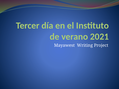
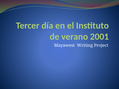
2021: 2021 -> 2001
